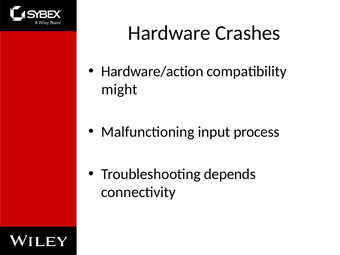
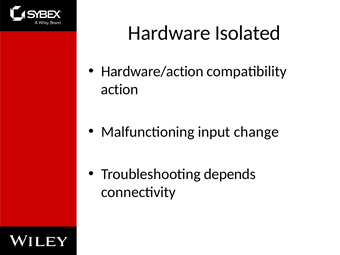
Crashes: Crashes -> Isolated
might: might -> action
process: process -> change
